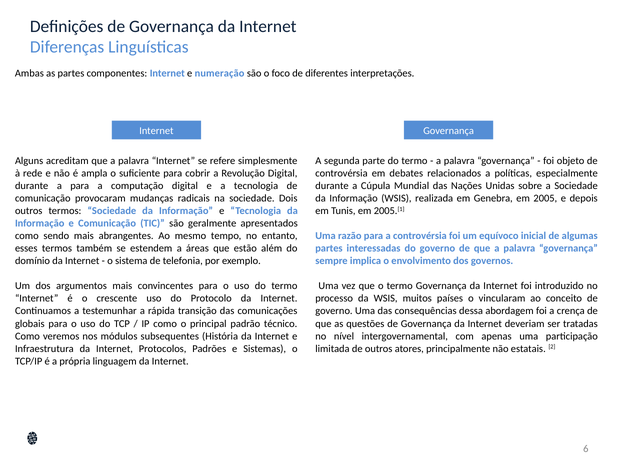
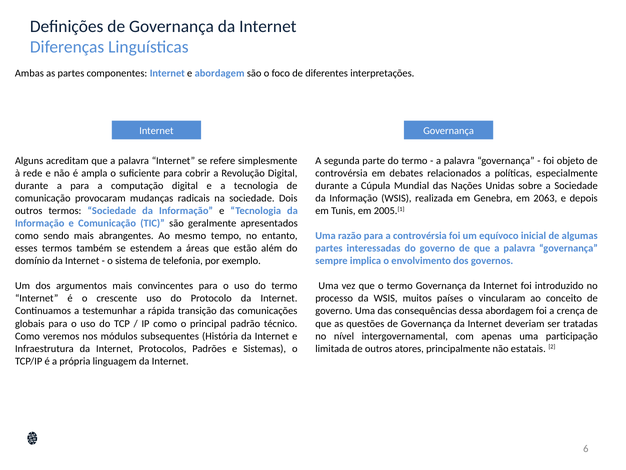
e numeração: numeração -> abordagem
2005: 2005 -> 2063
